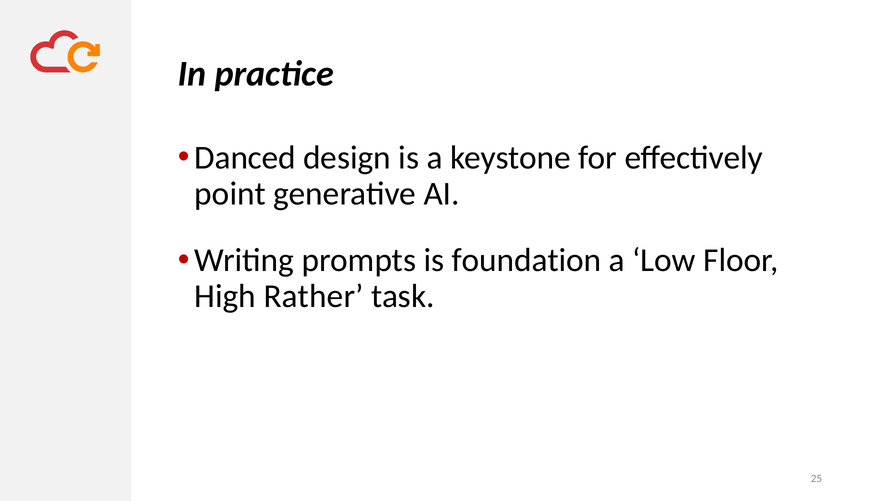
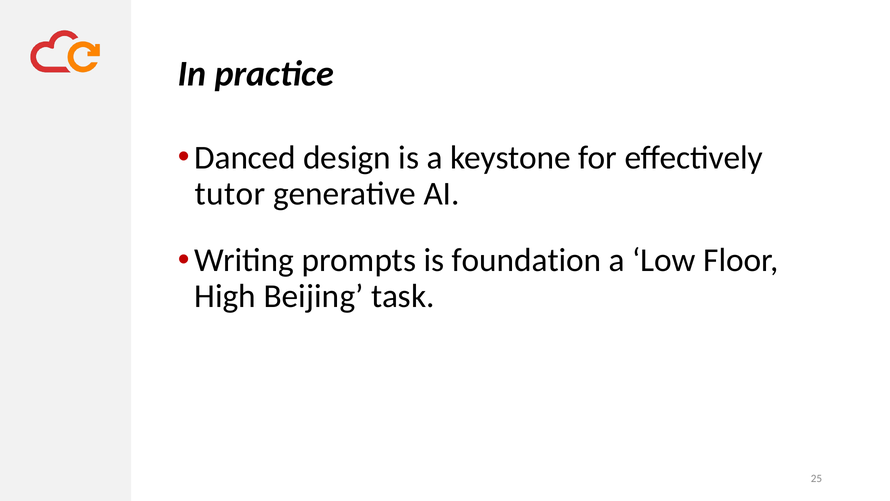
point: point -> tutor
Rather: Rather -> Beijing
